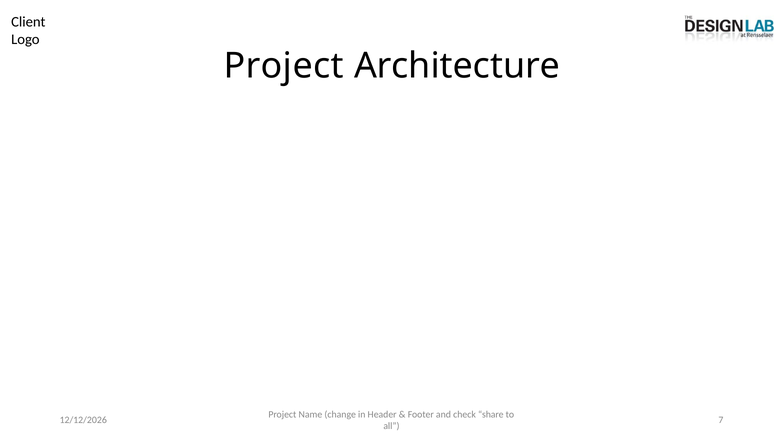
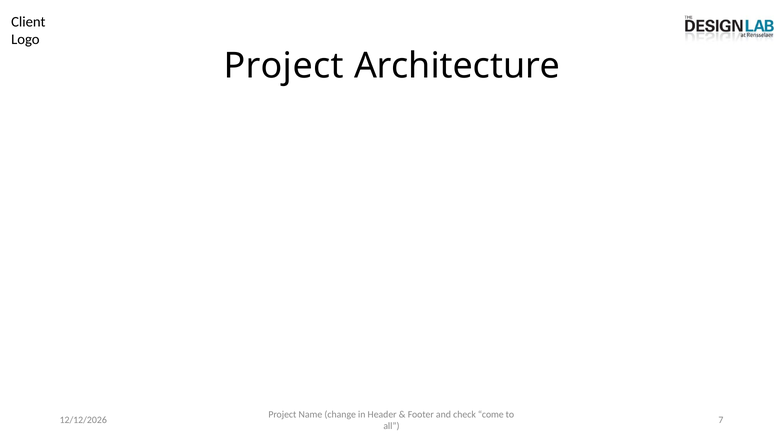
share: share -> come
